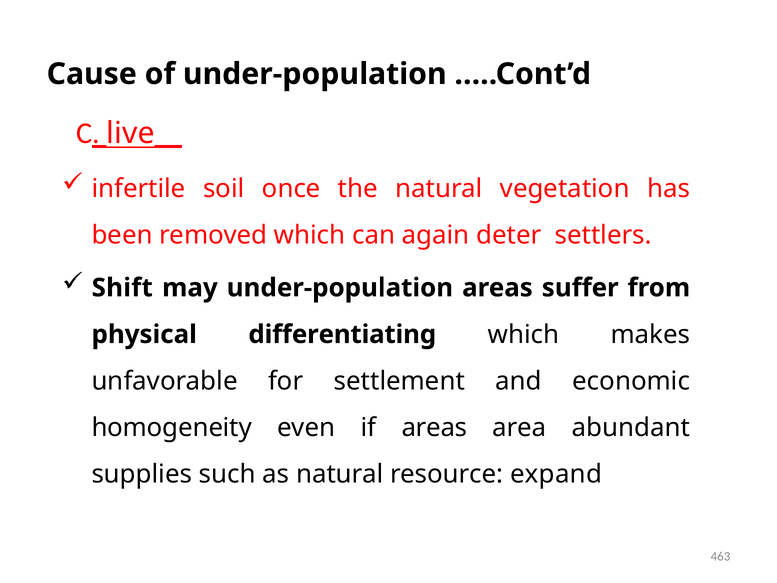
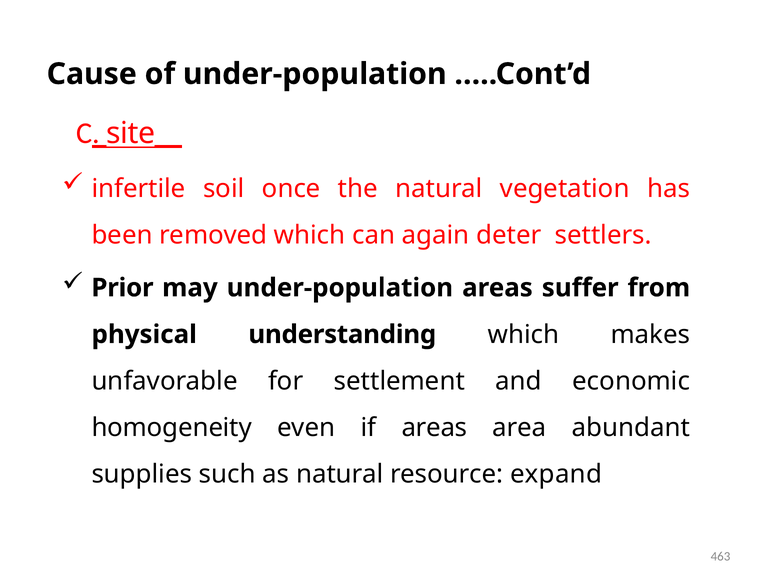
live: live -> site
Shift: Shift -> Prior
differentiating: differentiating -> understanding
